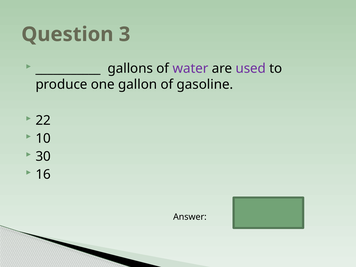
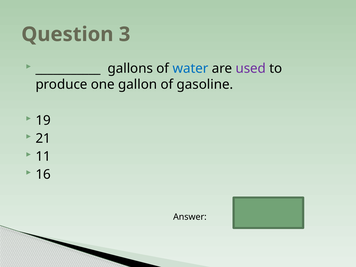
water colour: purple -> blue
22: 22 -> 19
10 at (43, 138): 10 -> 21
30: 30 -> 11
